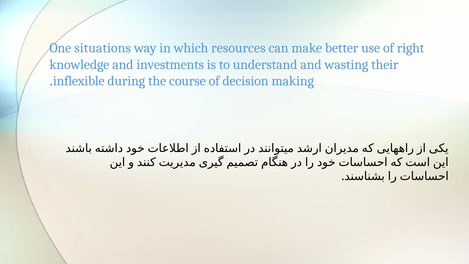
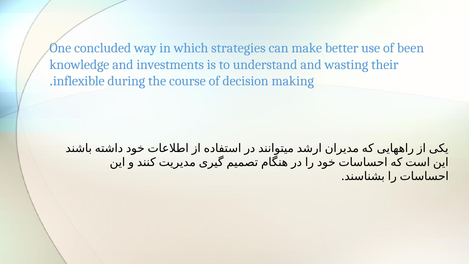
situations: situations -> concluded
resources: resources -> strategies
right: right -> been
